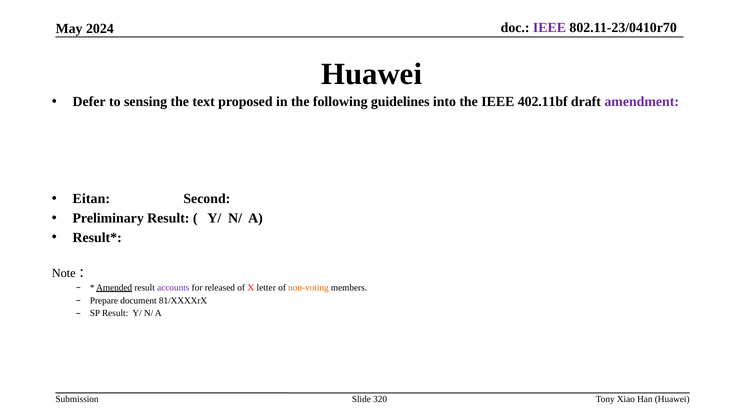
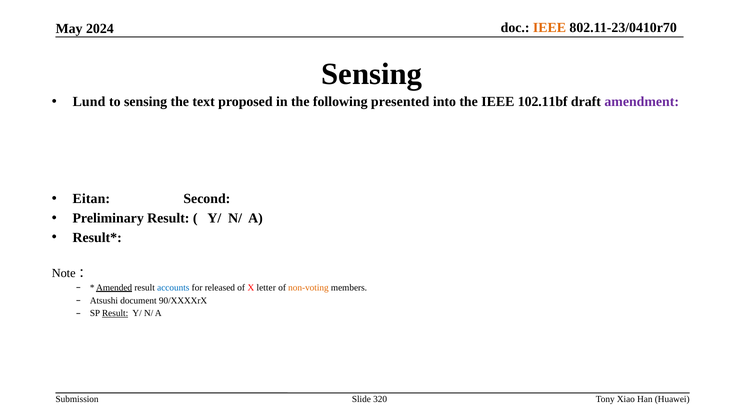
IEEE at (549, 28) colour: purple -> orange
Huawei at (372, 74): Huawei -> Sensing
Defer: Defer -> Lund
guidelines: guidelines -> presented
402.11bf: 402.11bf -> 102.11bf
accounts colour: purple -> blue
Prepare: Prepare -> Atsushi
81/XXXXrX: 81/XXXXrX -> 90/XXXXrX
Result at (115, 313) underline: none -> present
